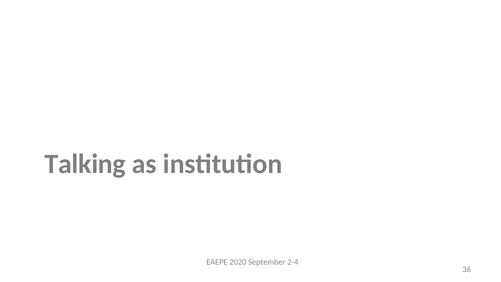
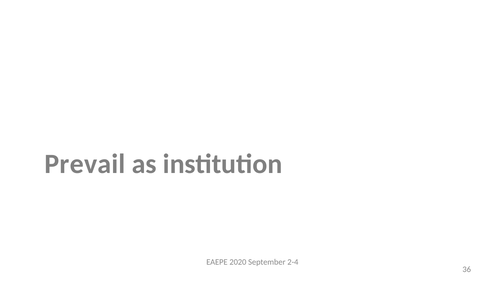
Talking: Talking -> Prevail
